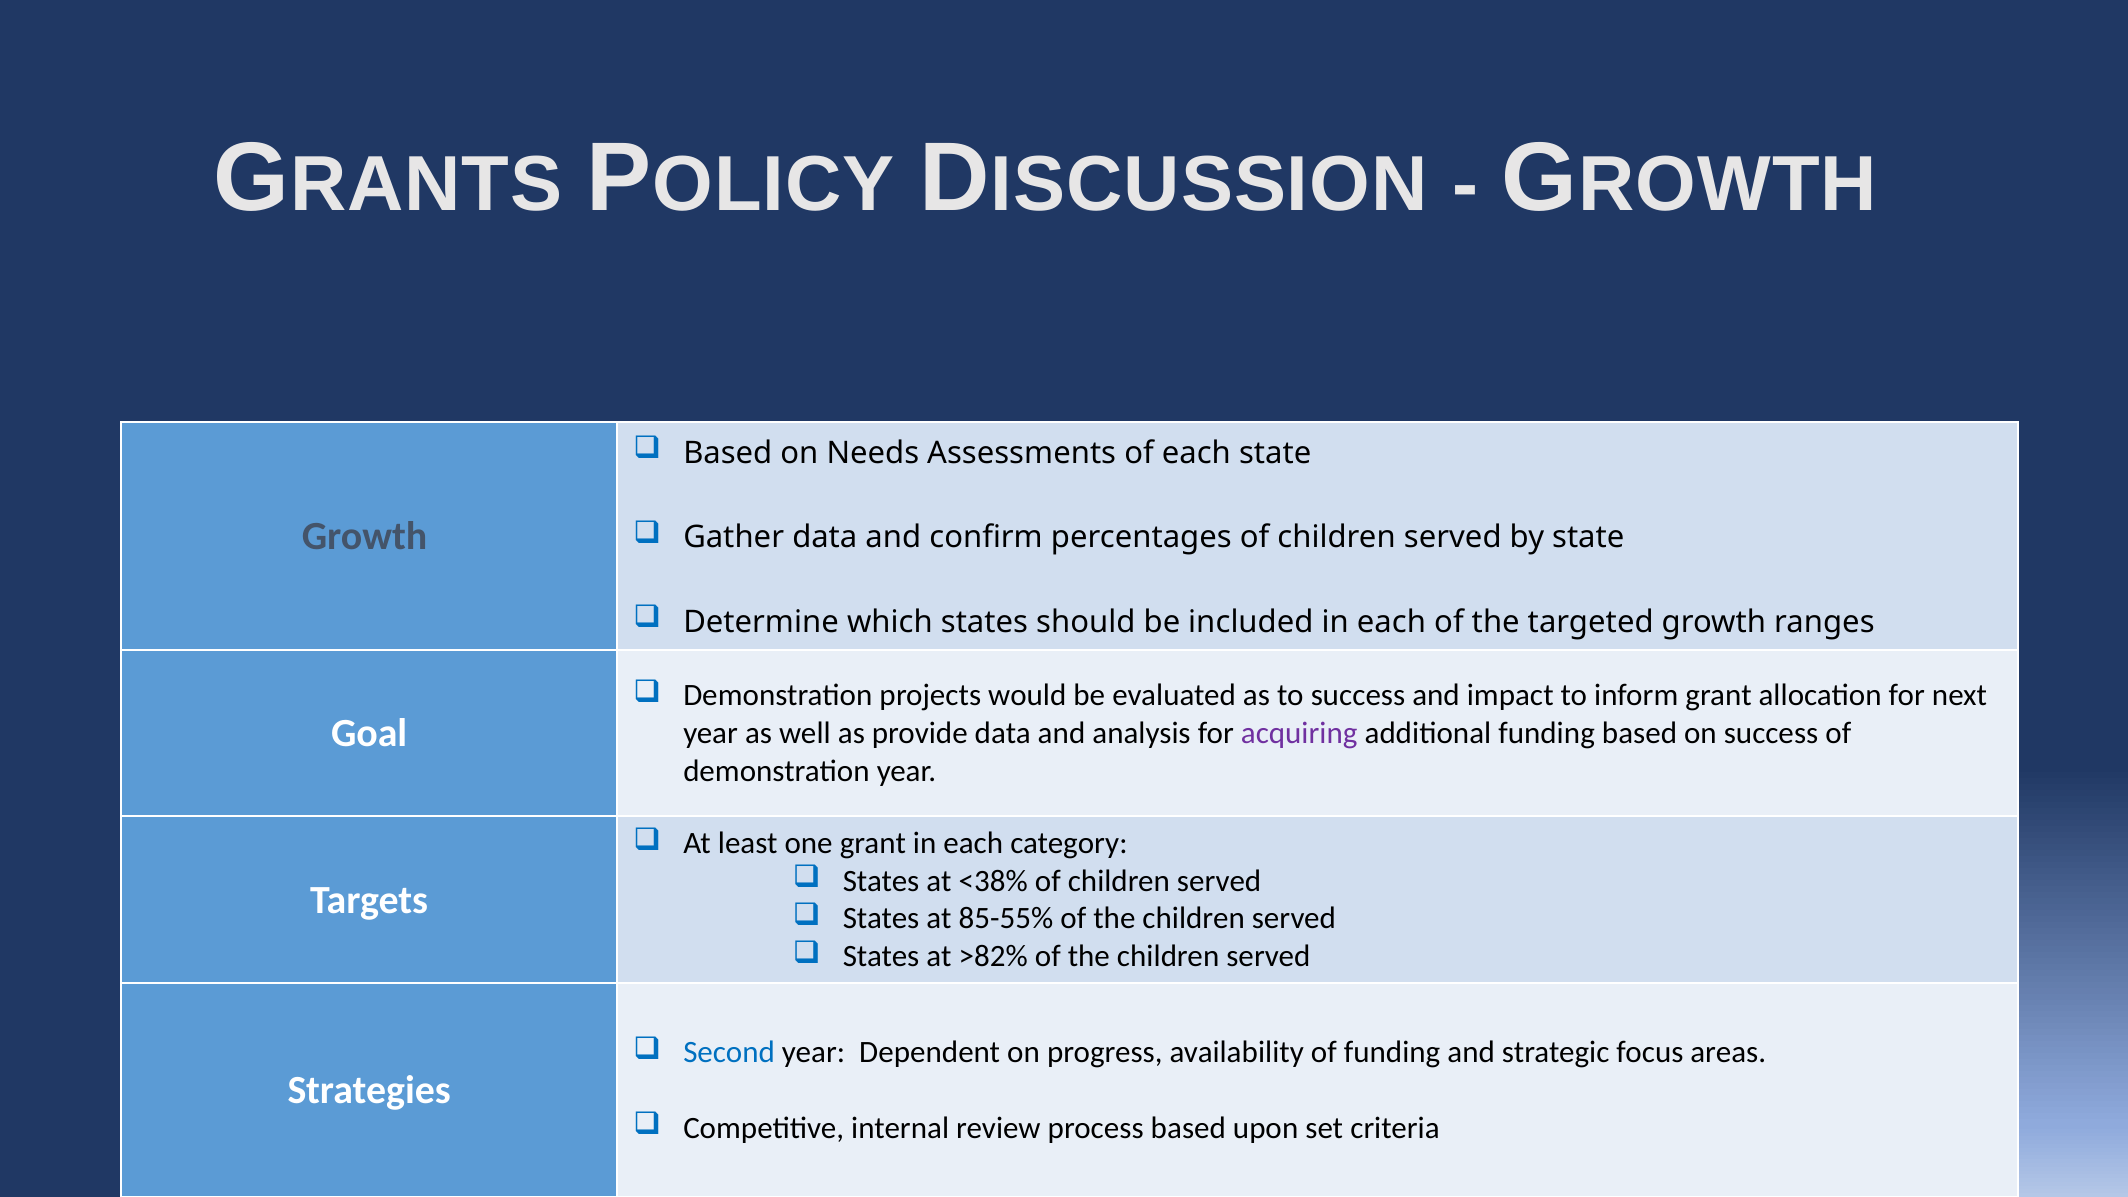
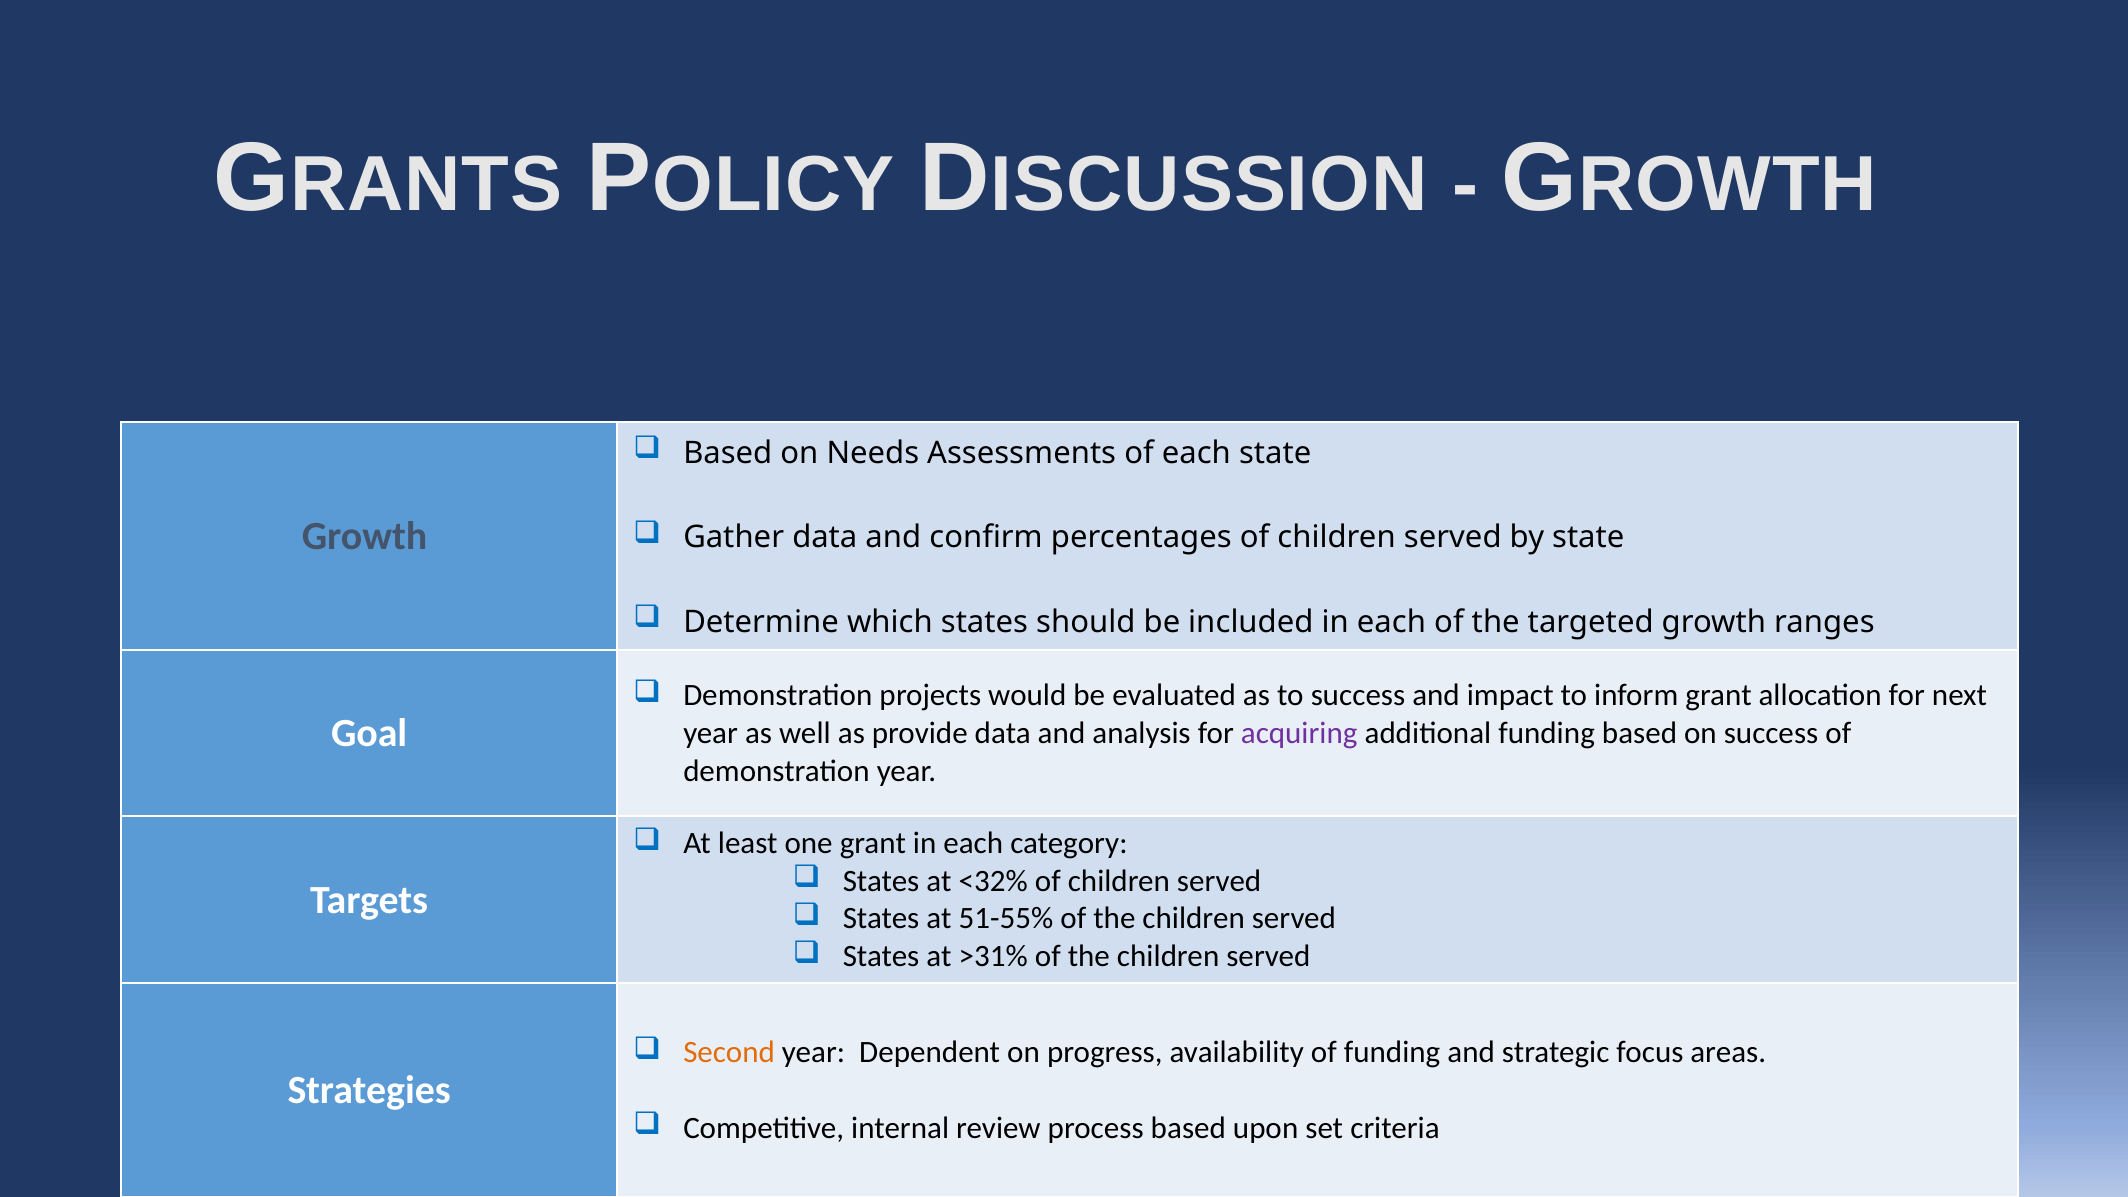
<38%: <38% -> <32%
85-55%: 85-55% -> 51-55%
>82%: >82% -> >31%
Second colour: blue -> orange
